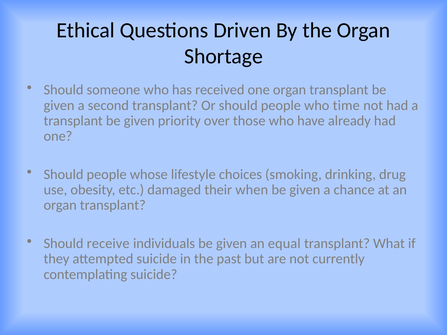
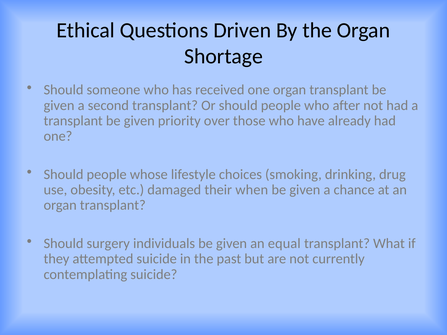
time: time -> after
receive: receive -> surgery
